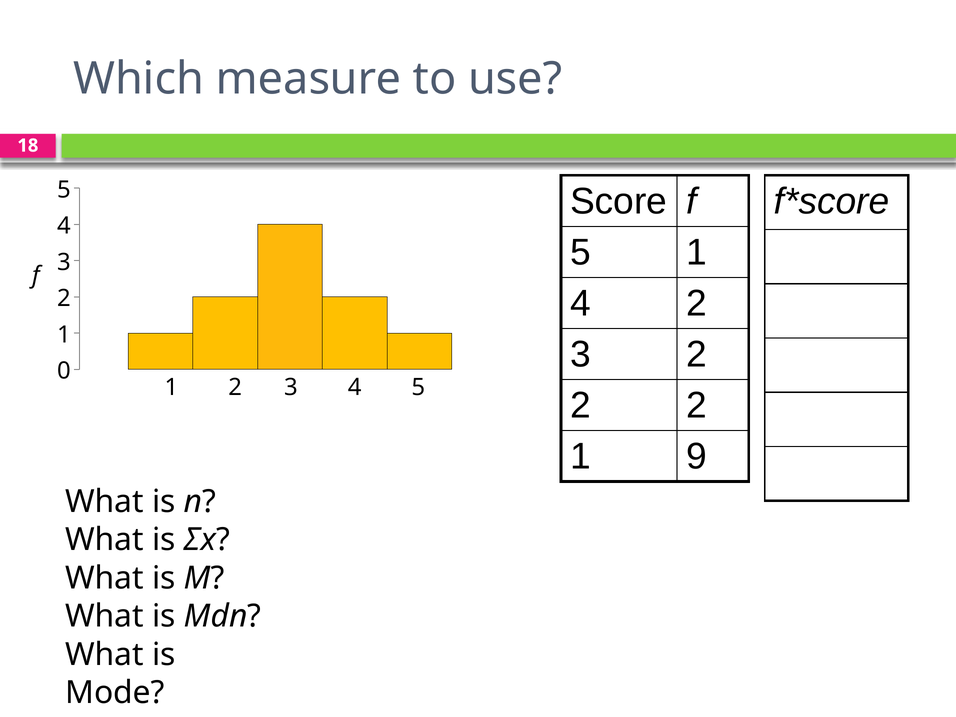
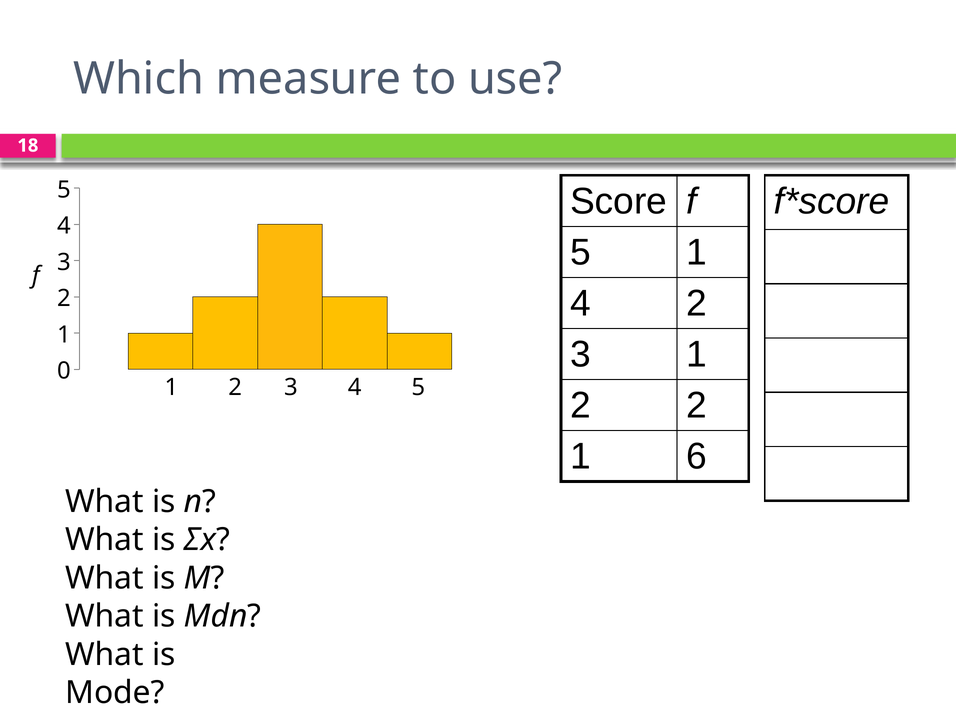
3 2: 2 -> 1
9: 9 -> 6
